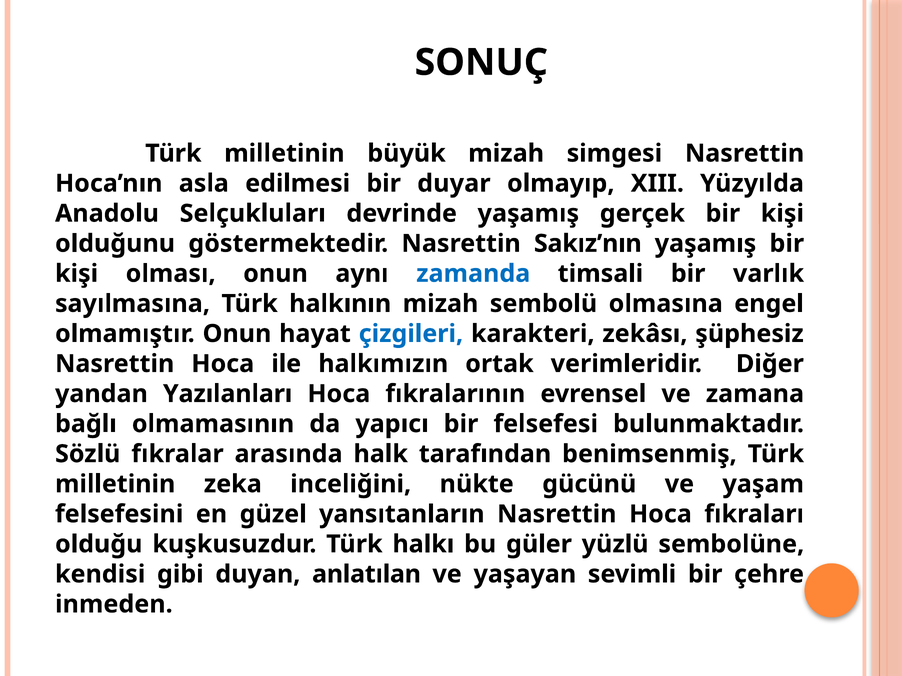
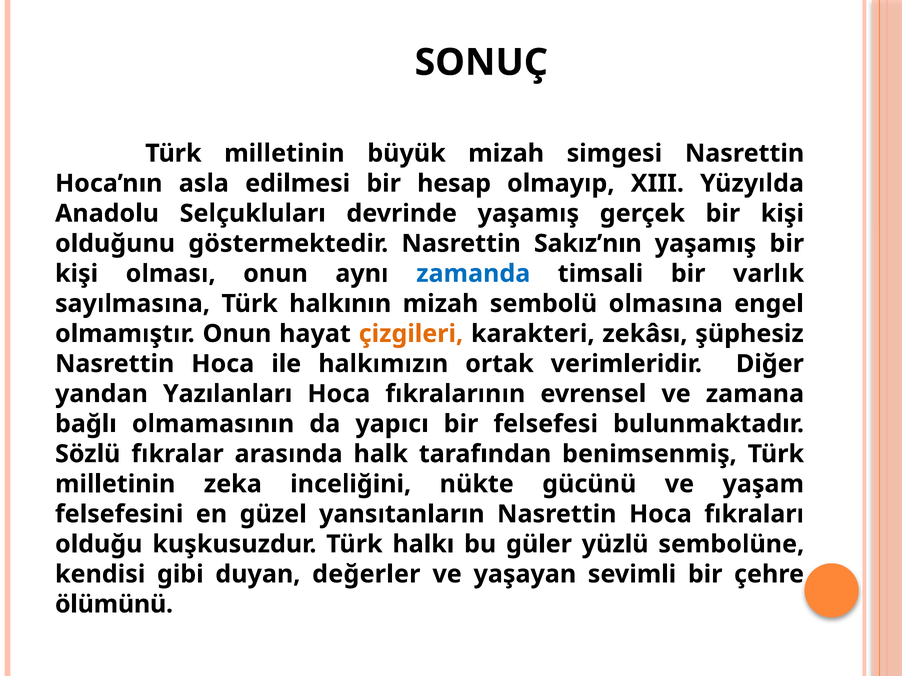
duyar: duyar -> hesap
çizgileri colour: blue -> orange
anlatılan: anlatılan -> değerler
inmeden: inmeden -> ölümünü
